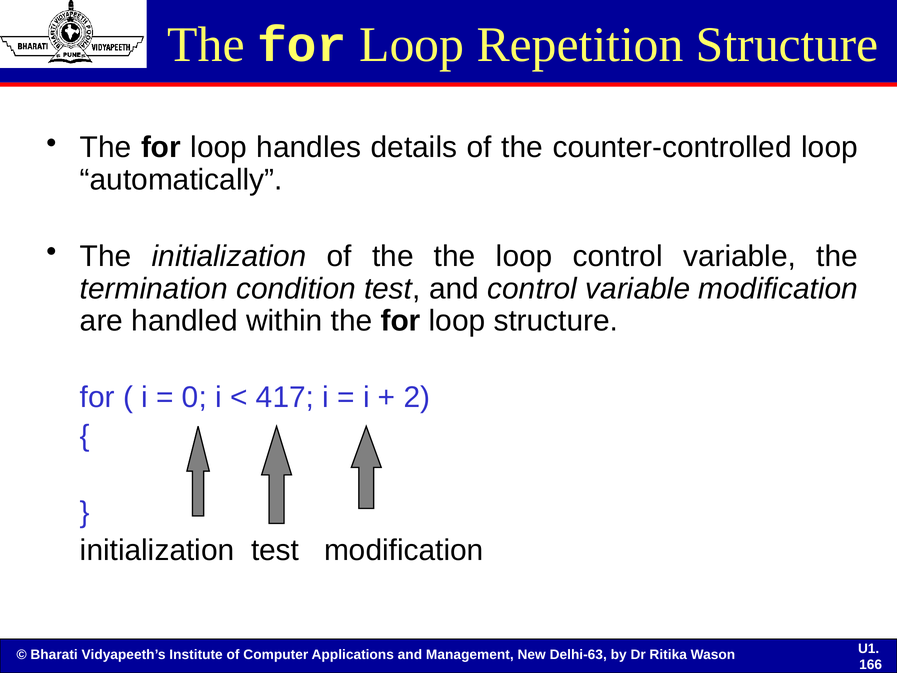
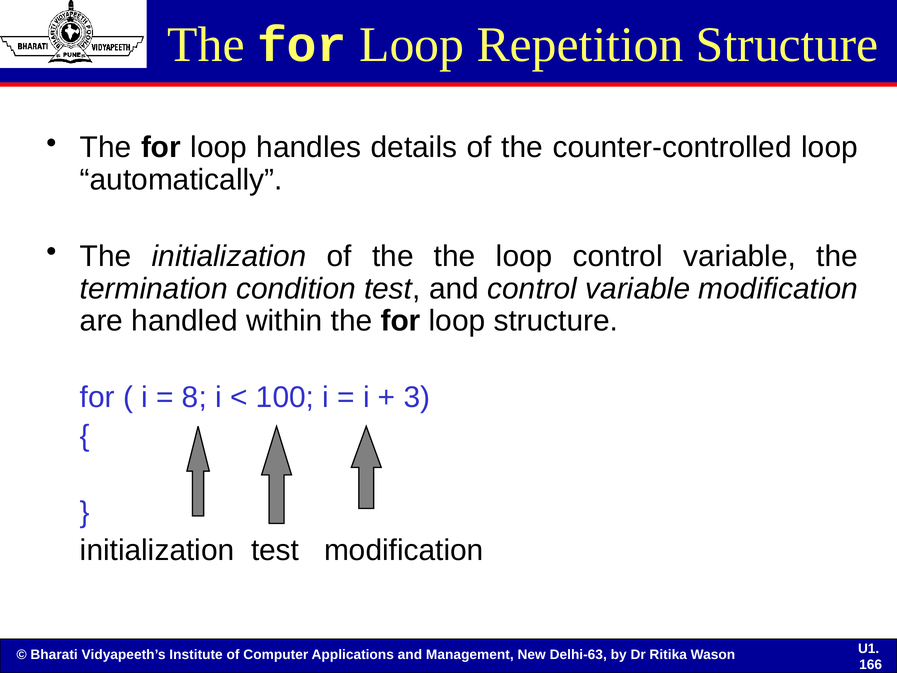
0: 0 -> 8
417: 417 -> 100
2: 2 -> 3
